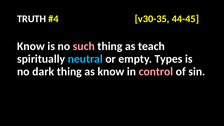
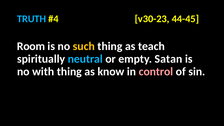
TRUTH colour: white -> light blue
v30-35: v30-35 -> v30-23
Know at (31, 46): Know -> Room
such colour: pink -> yellow
Types: Types -> Satan
dark: dark -> with
